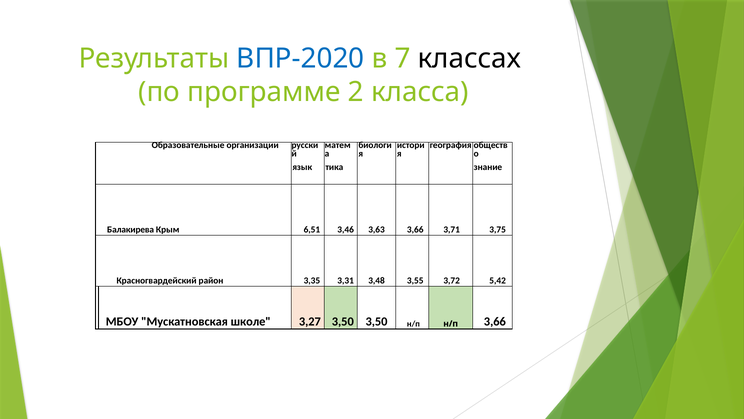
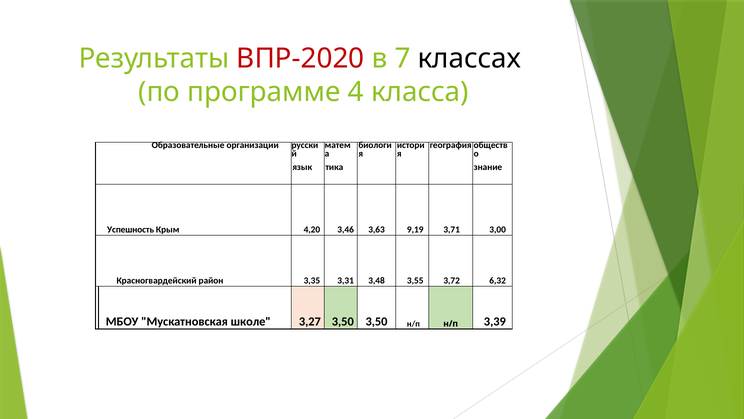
ВПР-2020 colour: blue -> red
2: 2 -> 4
Балакирева: Балакирева -> Успешность
6,51: 6,51 -> 4,20
3,63 3,66: 3,66 -> 9,19
3,75: 3,75 -> 3,00
5,42: 5,42 -> 6,32
н/п 3,66: 3,66 -> 3,39
